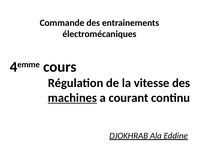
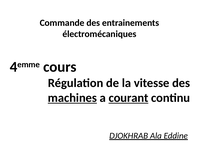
courant underline: none -> present
